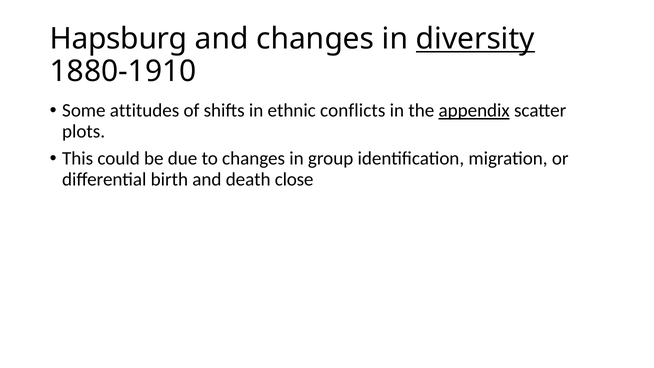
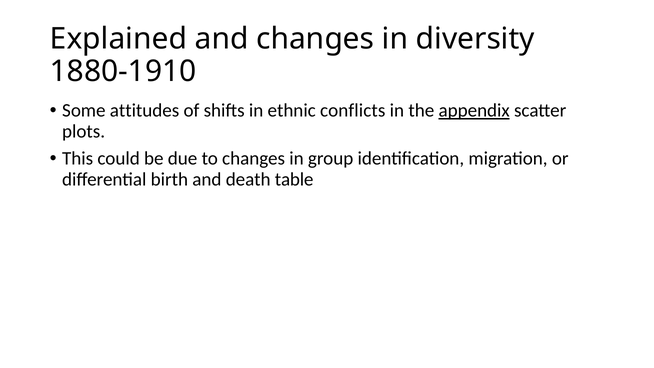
Hapsburg: Hapsburg -> Explained
diversity underline: present -> none
close: close -> table
